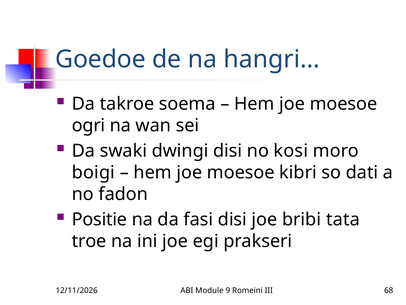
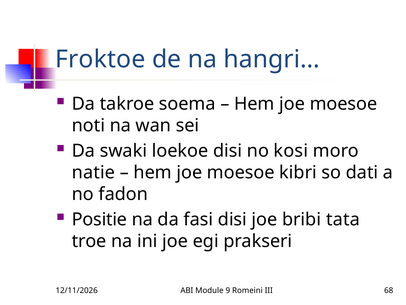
Goedoe: Goedoe -> Froktoe
ogri: ogri -> noti
dwingi: dwingi -> loekoe
boigi: boigi -> natie
